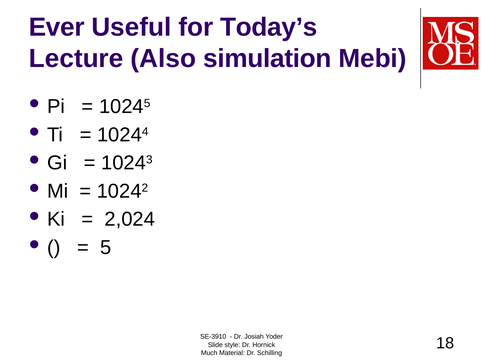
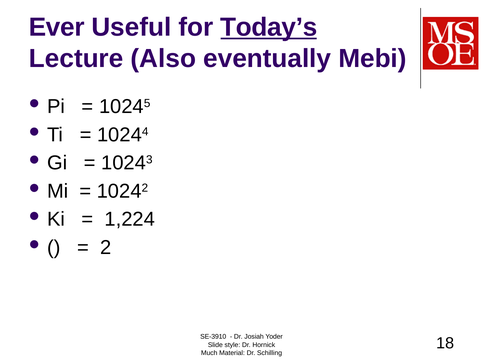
Today’s underline: none -> present
simulation: simulation -> eventually
2,024: 2,024 -> 1,224
5: 5 -> 2
